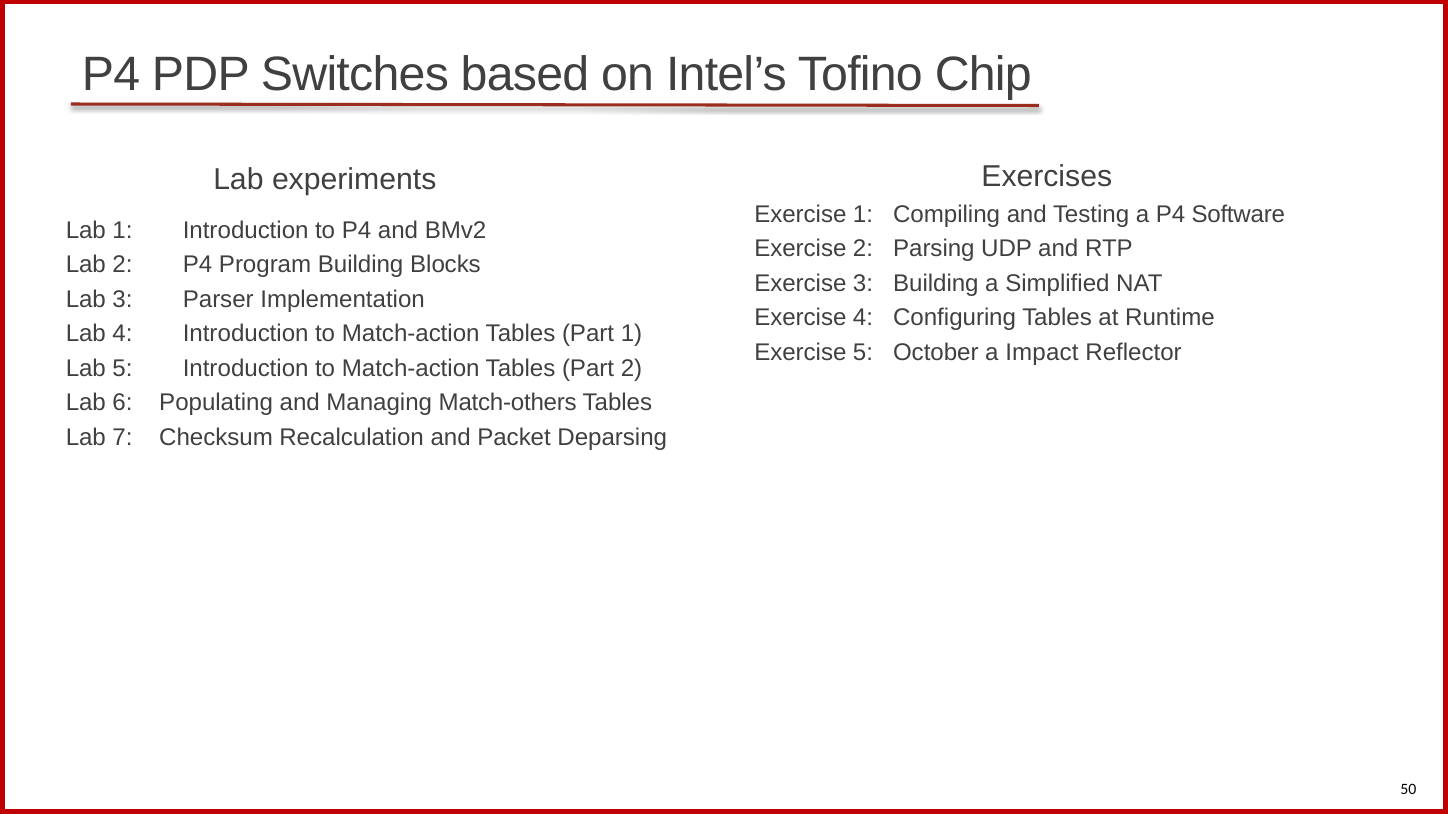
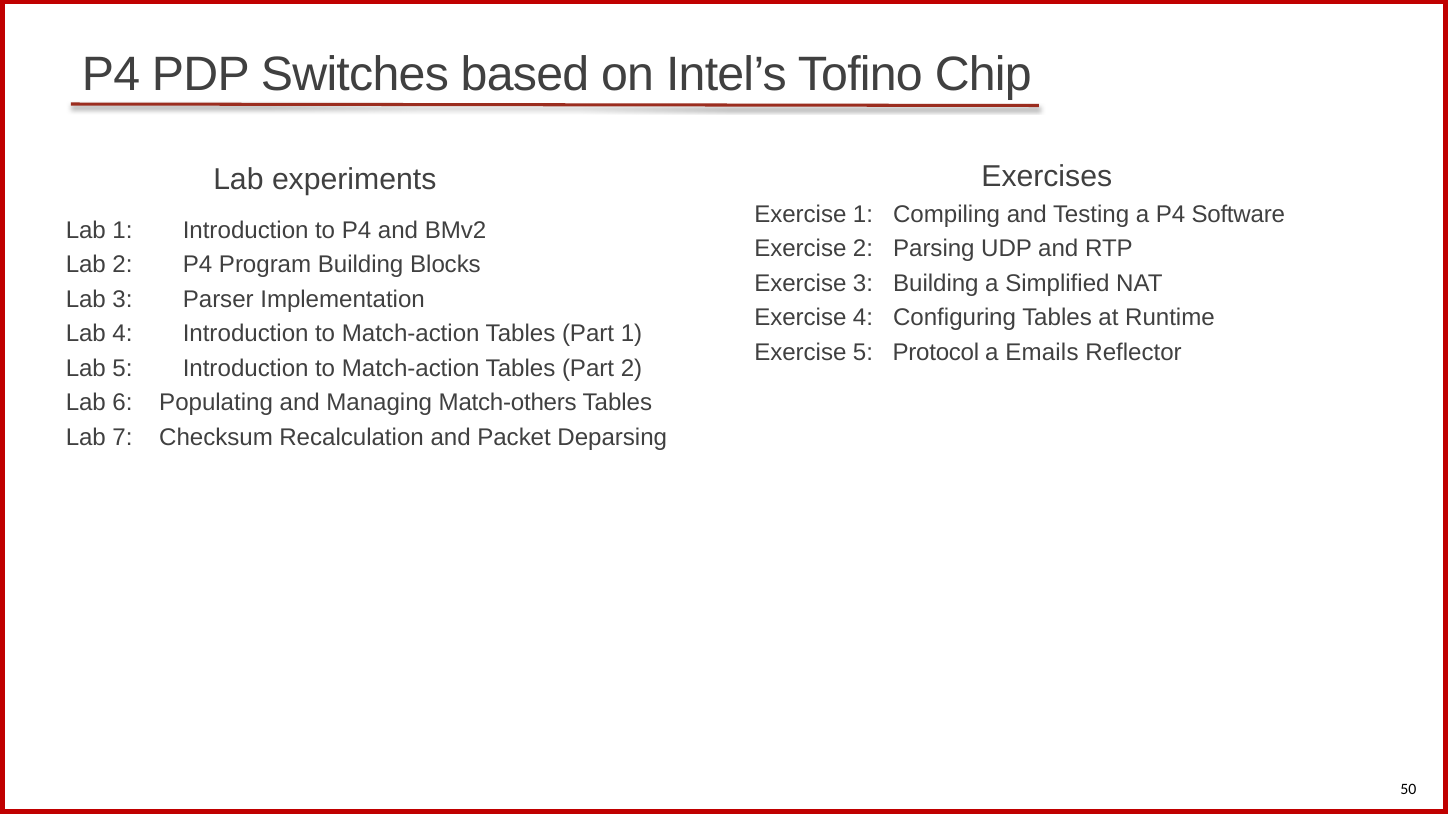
October: October -> Protocol
Impact: Impact -> Emails
